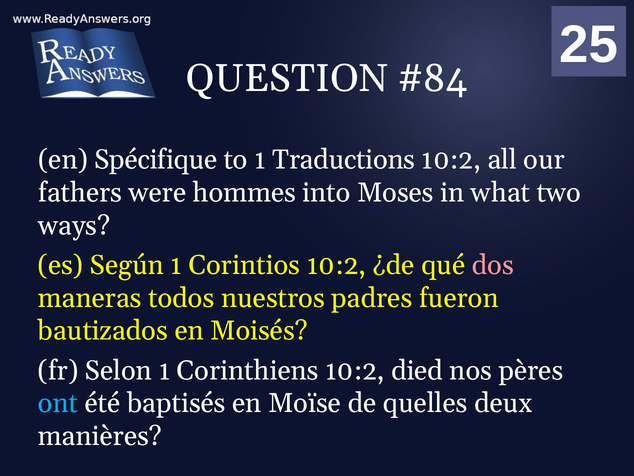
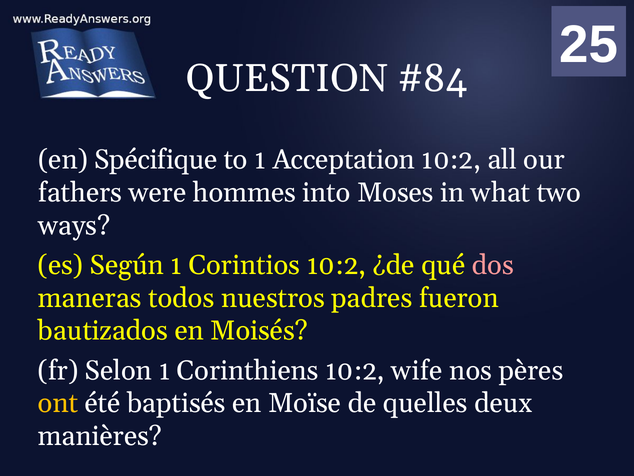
Traductions: Traductions -> Acceptation
died: died -> wife
ont colour: light blue -> yellow
